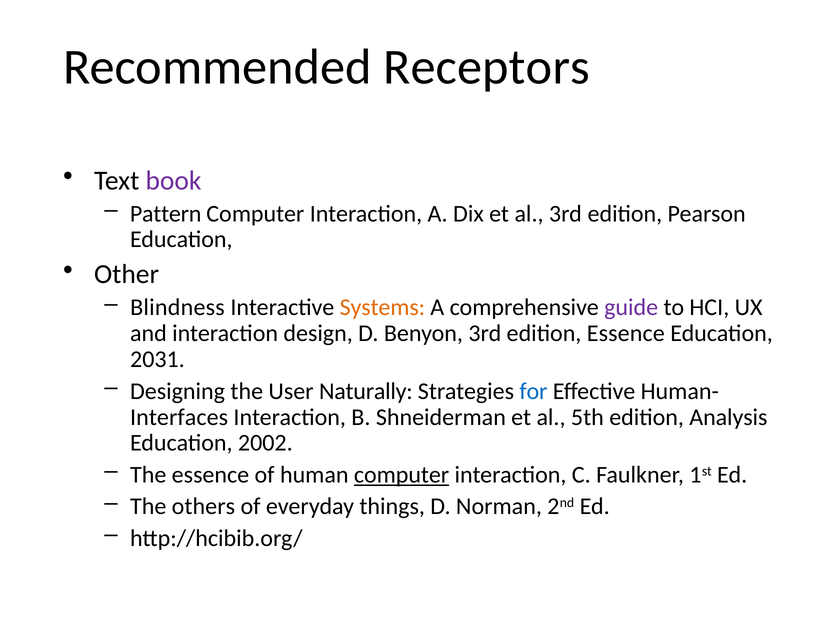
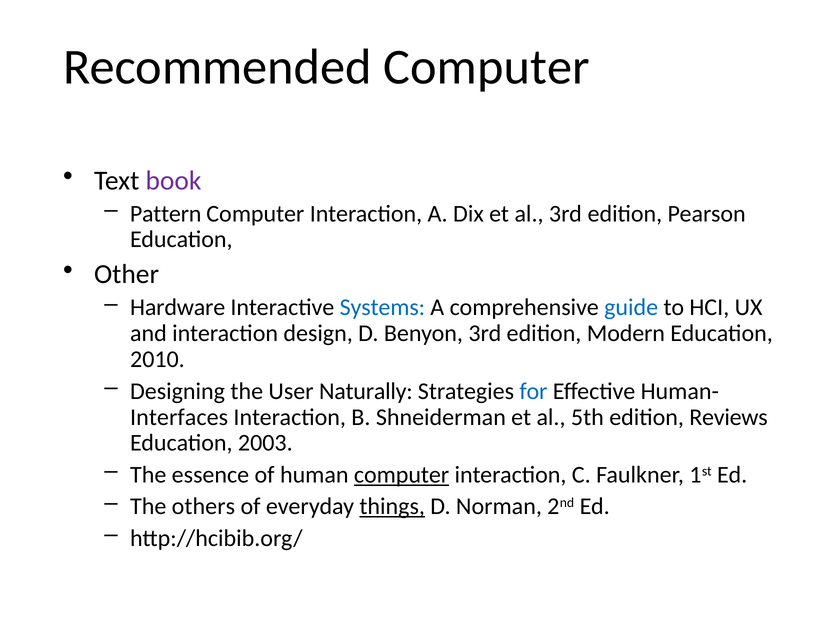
Recommended Receptors: Receptors -> Computer
Blindness: Blindness -> Hardware
Systems colour: orange -> blue
guide colour: purple -> blue
edition Essence: Essence -> Modern
2031: 2031 -> 2010
Analysis: Analysis -> Reviews
2002: 2002 -> 2003
things underline: none -> present
